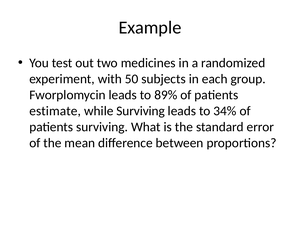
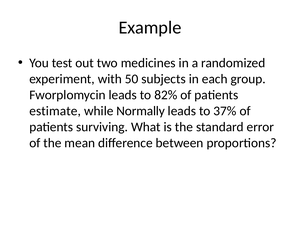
89%: 89% -> 82%
while Surviving: Surviving -> Normally
34%: 34% -> 37%
